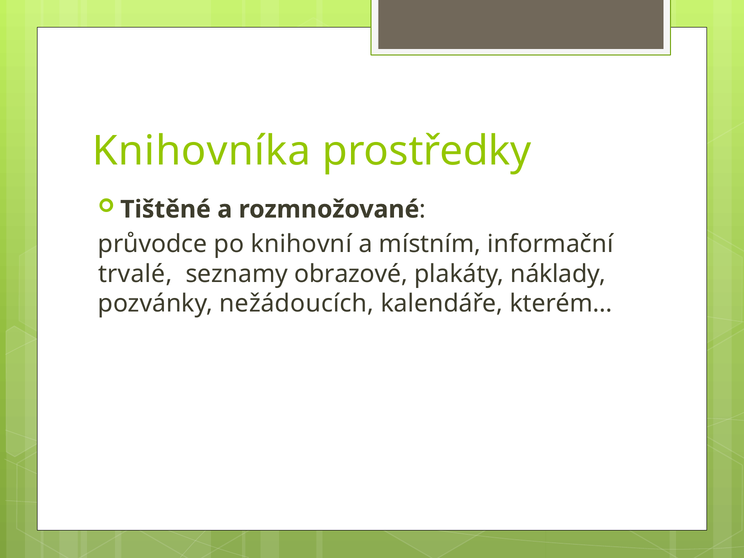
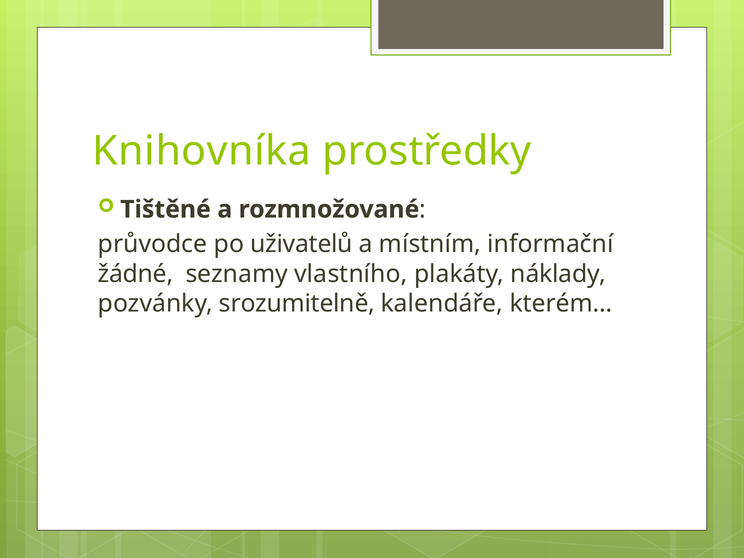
knihovní: knihovní -> uživatelů
trvalé: trvalé -> žádné
obrazové: obrazové -> vlastního
nežádoucích: nežádoucích -> srozumitelně
